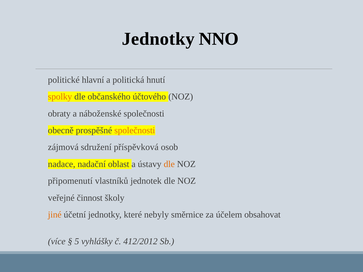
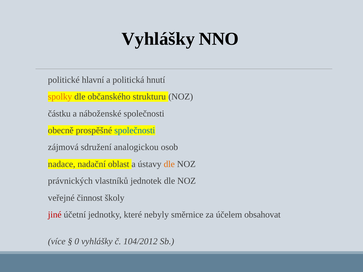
Jednotky at (158, 39): Jednotky -> Vyhlášky
účtového: účtového -> strukturu
obraty: obraty -> částku
společnosti at (135, 131) colour: orange -> blue
příspěvková: příspěvková -> analogickou
připomenutí: připomenutí -> právnických
jiné colour: orange -> red
5: 5 -> 0
412/2012: 412/2012 -> 104/2012
